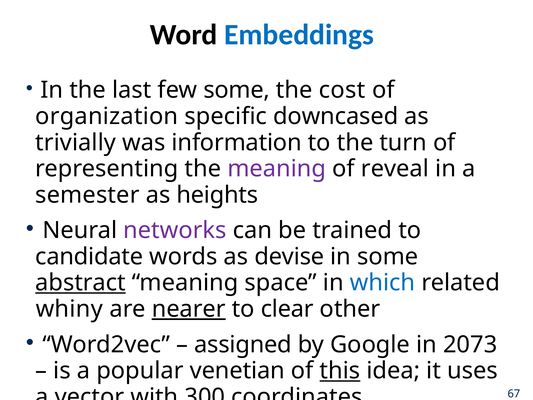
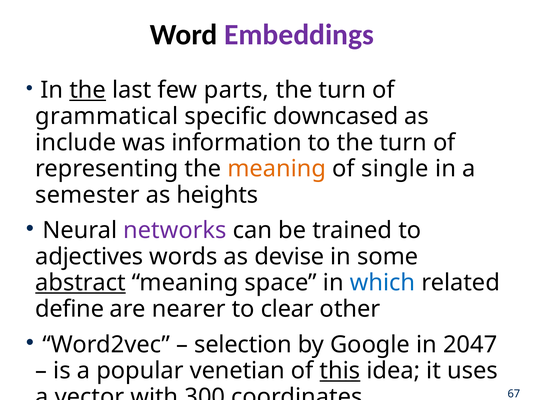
Embeddings colour: blue -> purple
the at (88, 90) underline: none -> present
few some: some -> parts
cost at (342, 90): cost -> turn
organization: organization -> grammatical
trivially: trivially -> include
meaning at (277, 169) colour: purple -> orange
reveal: reveal -> single
candidate: candidate -> adjectives
whiny: whiny -> define
nearer underline: present -> none
assigned: assigned -> selection
2073: 2073 -> 2047
